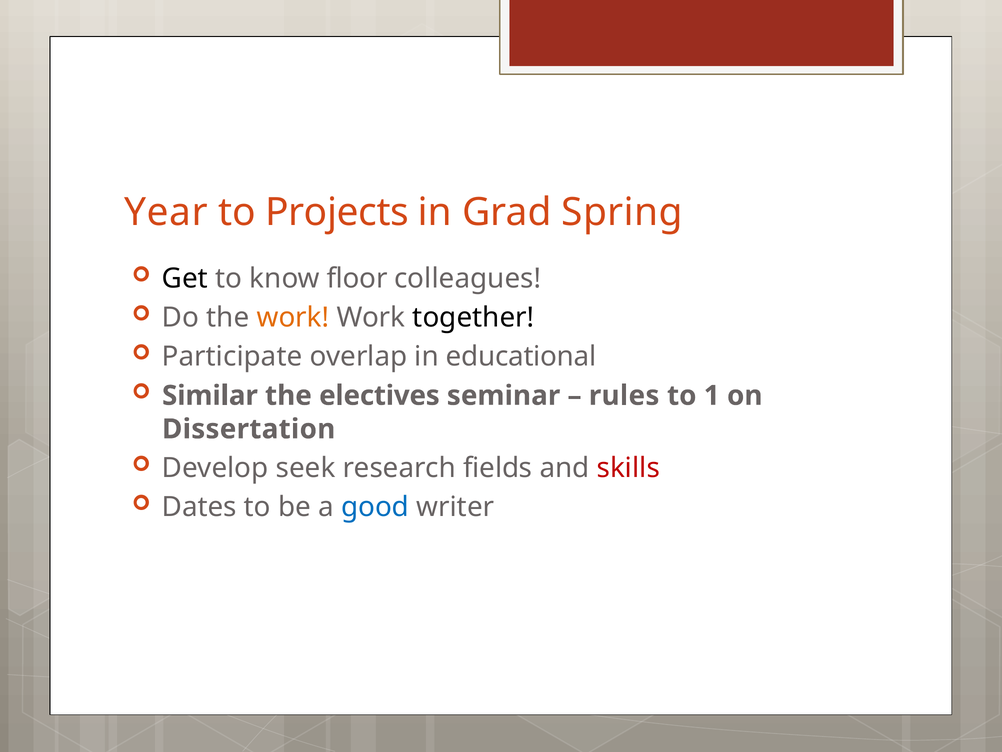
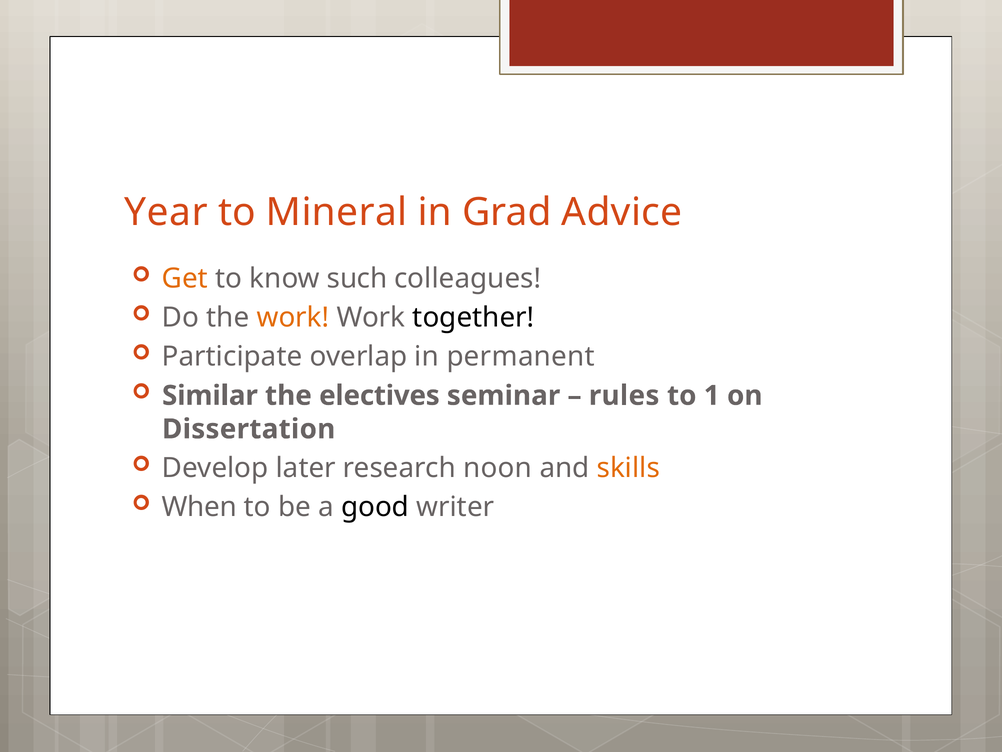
Projects: Projects -> Mineral
Spring: Spring -> Advice
Get colour: black -> orange
floor: floor -> such
educational: educational -> permanent
seek: seek -> later
fields: fields -> noon
skills colour: red -> orange
Dates: Dates -> When
good colour: blue -> black
